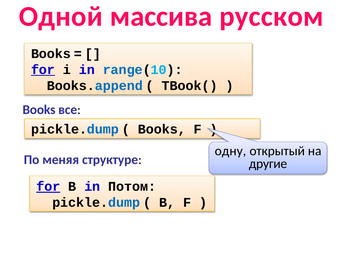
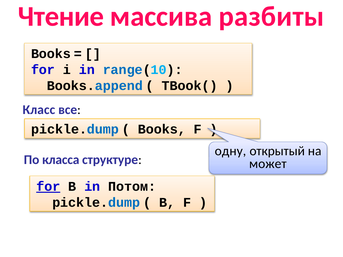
Одной: Одной -> Чтение
русском: русском -> разбиты
for at (43, 70) underline: present -> none
Books at (39, 110): Books -> Класс
меняя: меняя -> класса
другие: другие -> может
